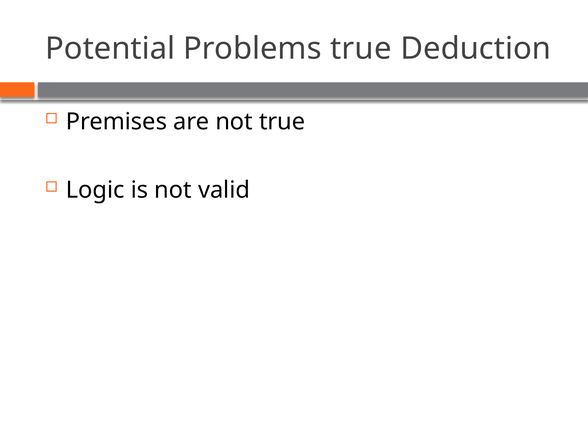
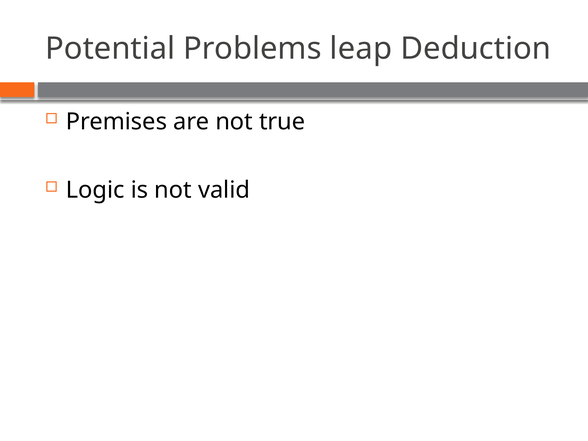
Problems true: true -> leap
